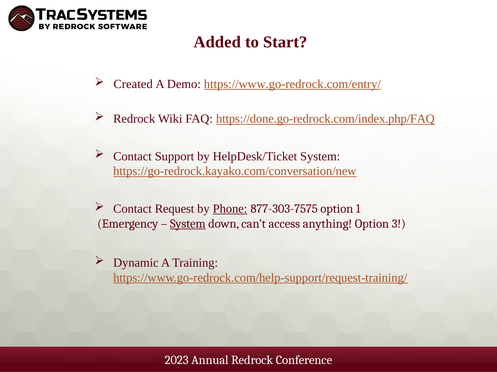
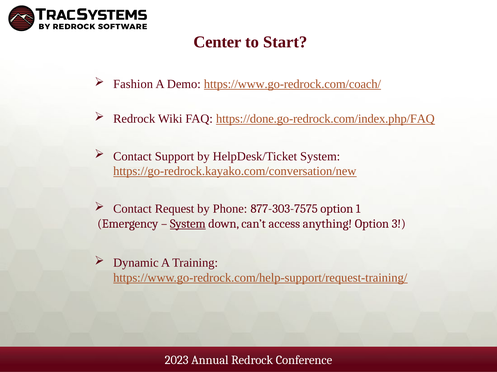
Added: Added -> Center
Created: Created -> Fashion
https://www.go-redrock.com/entry/: https://www.go-redrock.com/entry/ -> https://www.go-redrock.com/coach/
Phone underline: present -> none
